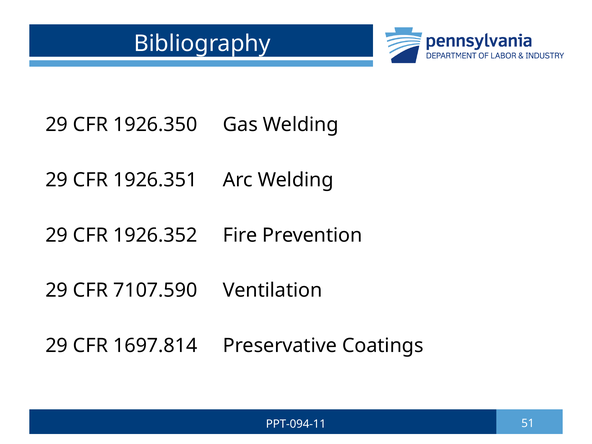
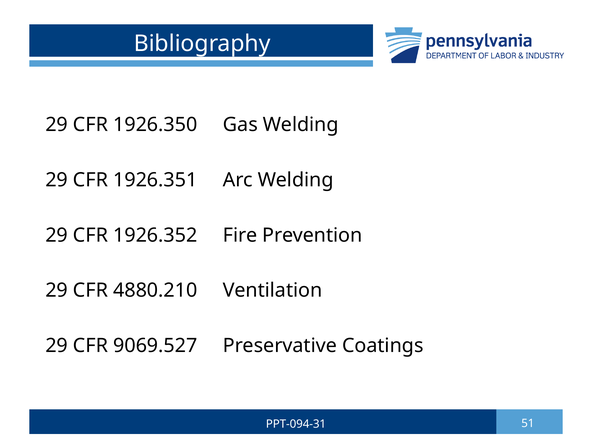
7107.590: 7107.590 -> 4880.210
1697.814: 1697.814 -> 9069.527
PPT-094-11: PPT-094-11 -> PPT-094-31
